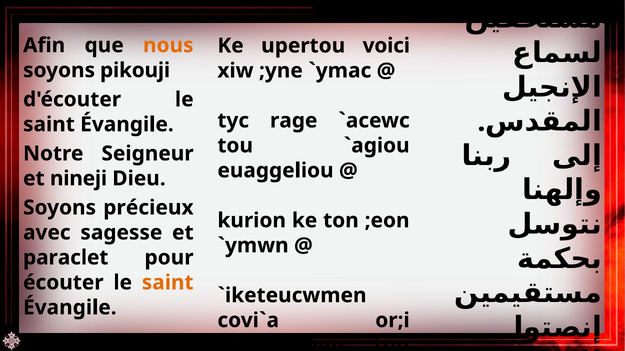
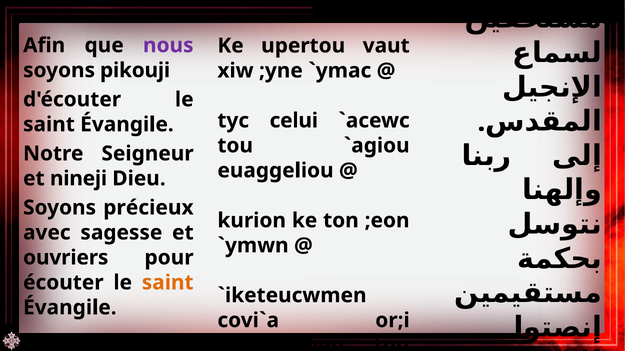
nous colour: orange -> purple
voici: voici -> vaut
rage: rage -> celui
paraclet: paraclet -> ouvriers
